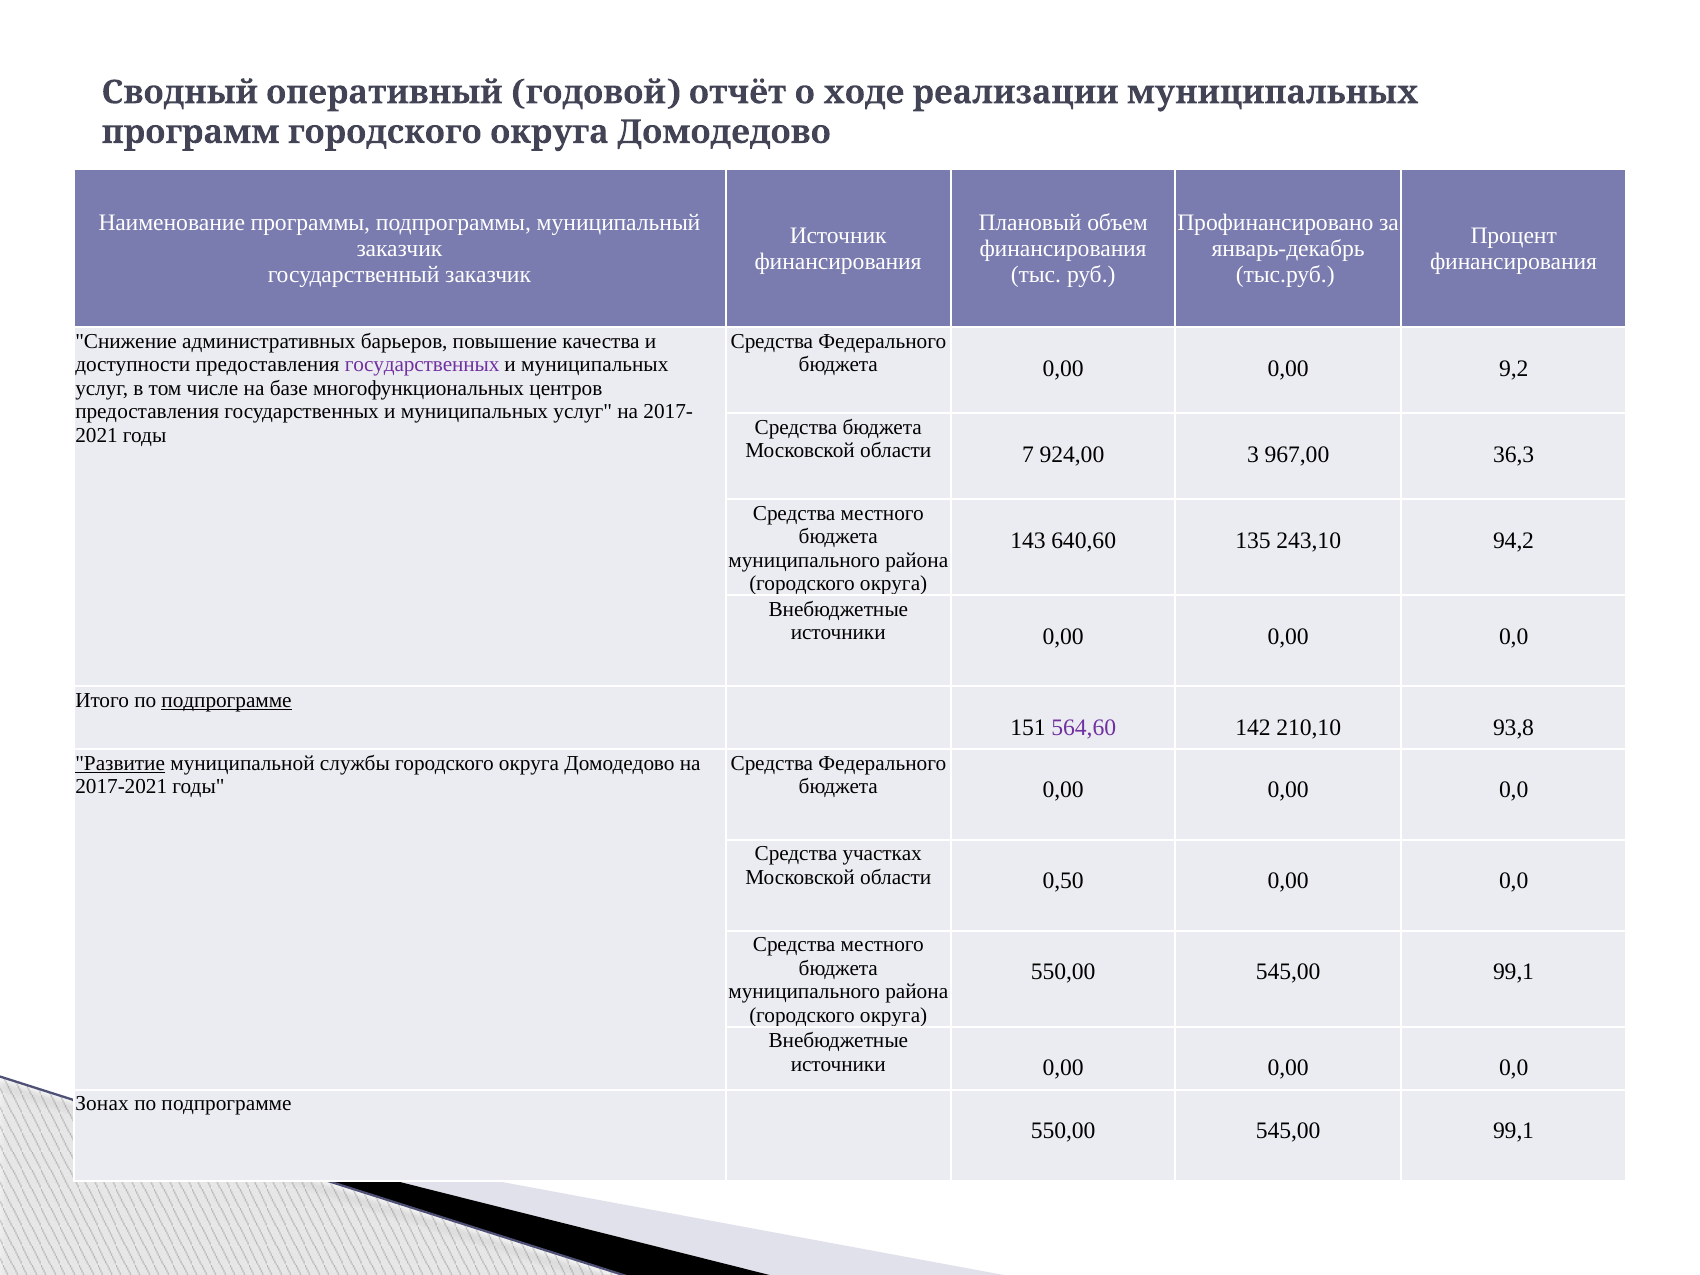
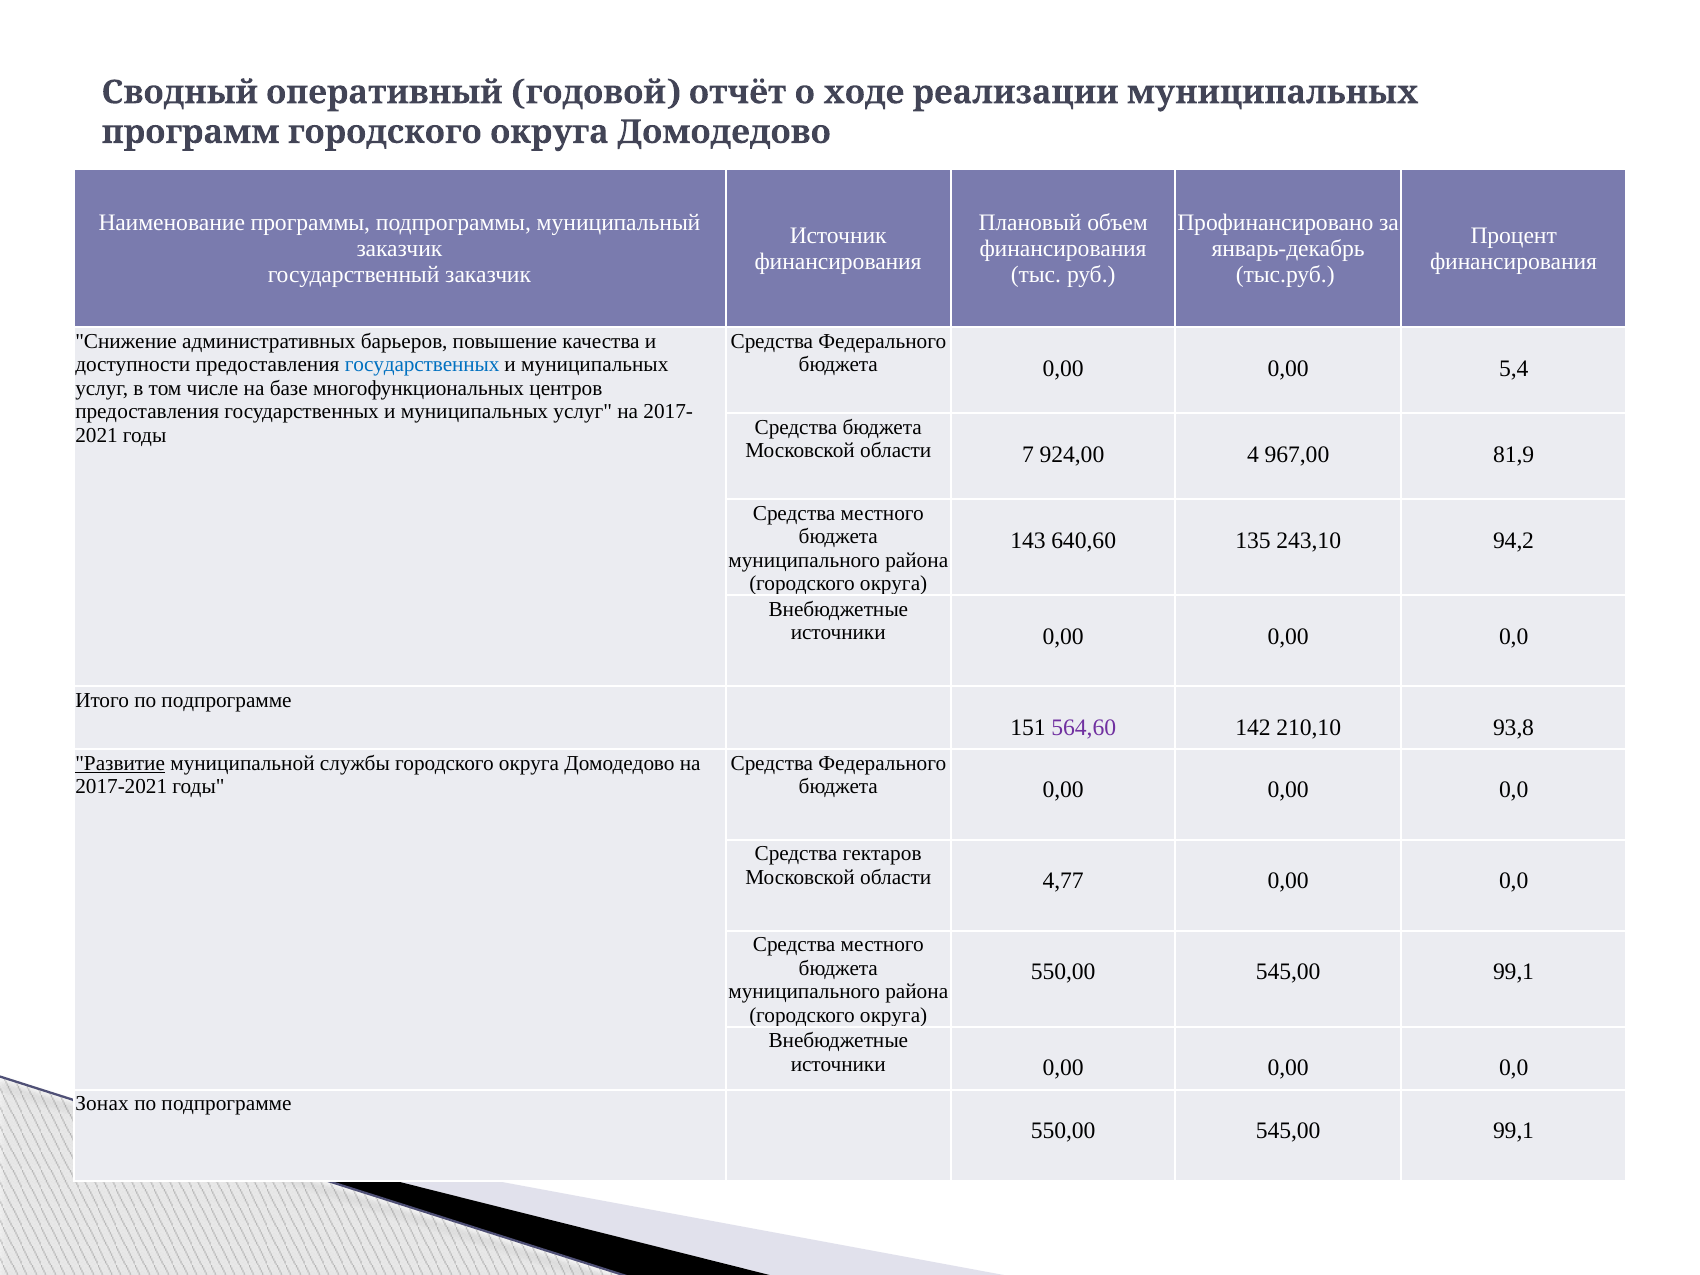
государственных at (422, 365) colour: purple -> blue
9,2: 9,2 -> 5,4
3: 3 -> 4
36,3: 36,3 -> 81,9
подпрограмме at (227, 700) underline: present -> none
участках: участках -> гектаров
0,50: 0,50 -> 4,77
